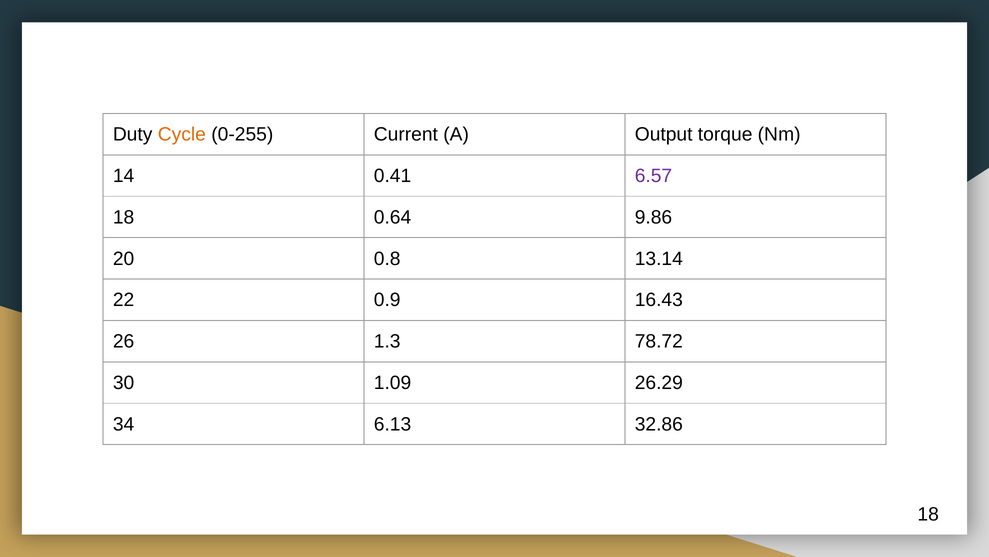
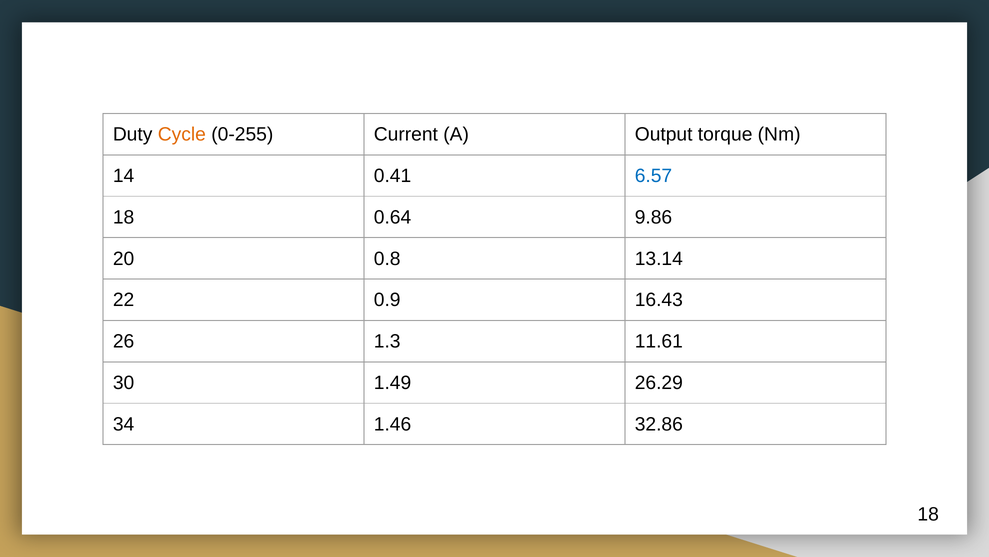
6.57 colour: purple -> blue
78.72: 78.72 -> 11.61
1.09: 1.09 -> 1.49
6.13: 6.13 -> 1.46
